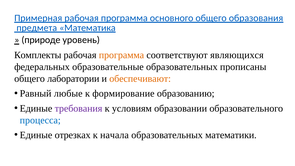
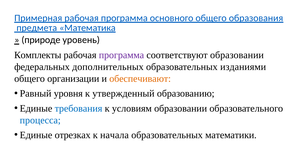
программа at (121, 55) colour: orange -> purple
соответствуют являющихся: являющихся -> образовании
образовательные: образовательные -> дополнительных
прописаны: прописаны -> изданиями
лаборатории: лаборатории -> организации
любые: любые -> уровня
формирование: формирование -> утвержденный
требования colour: purple -> blue
